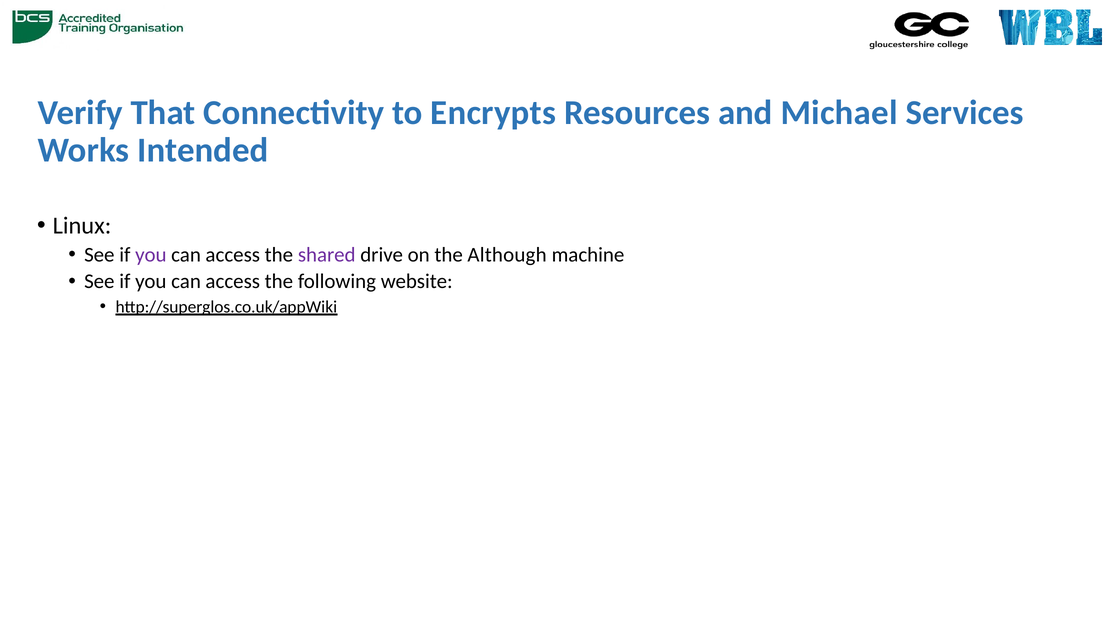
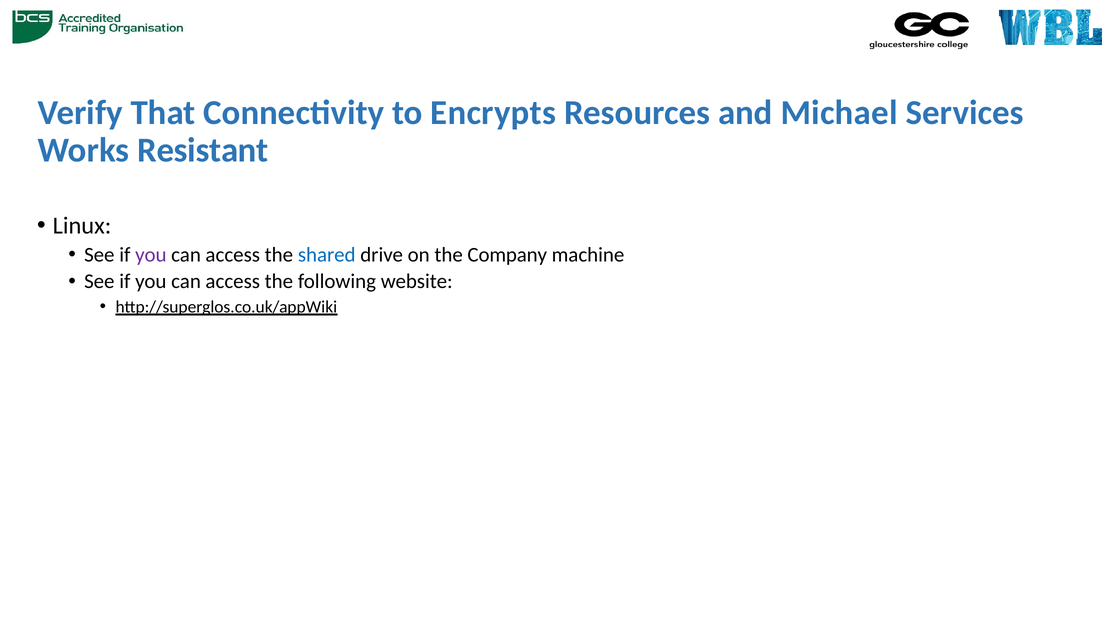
Intended: Intended -> Resistant
shared colour: purple -> blue
Although: Although -> Company
